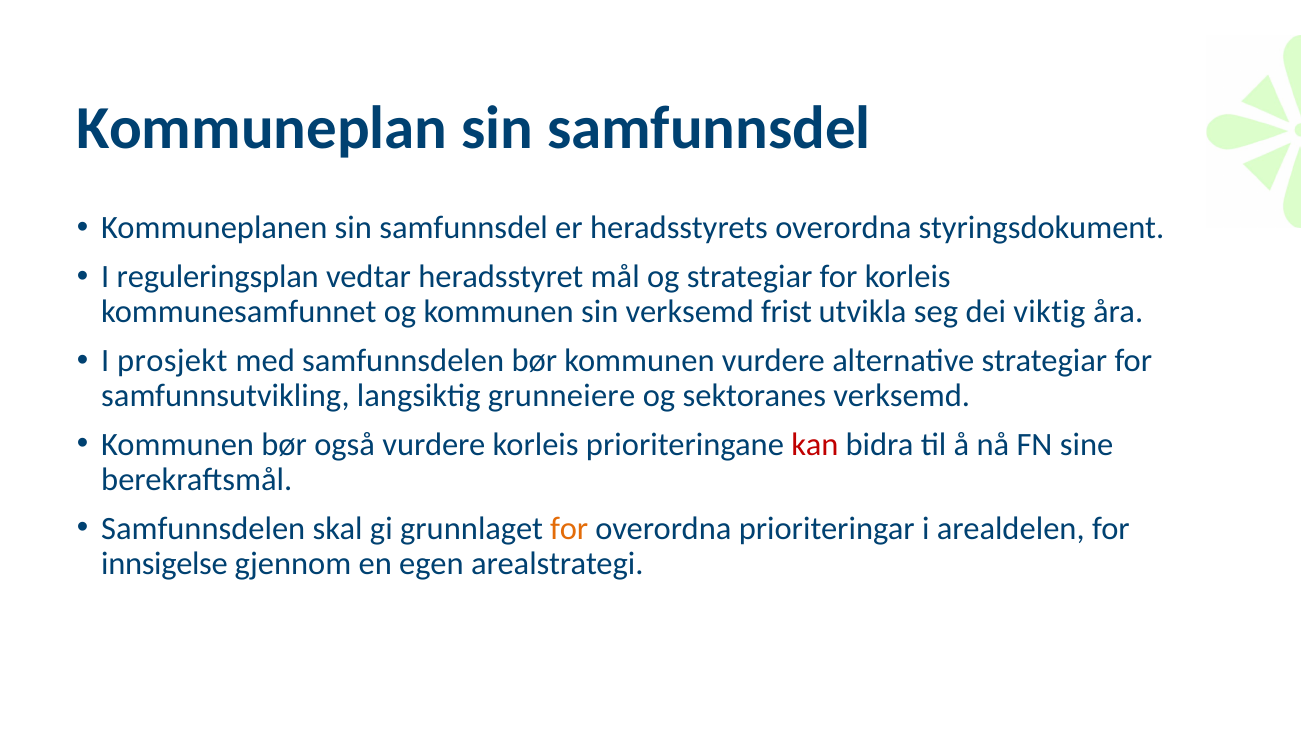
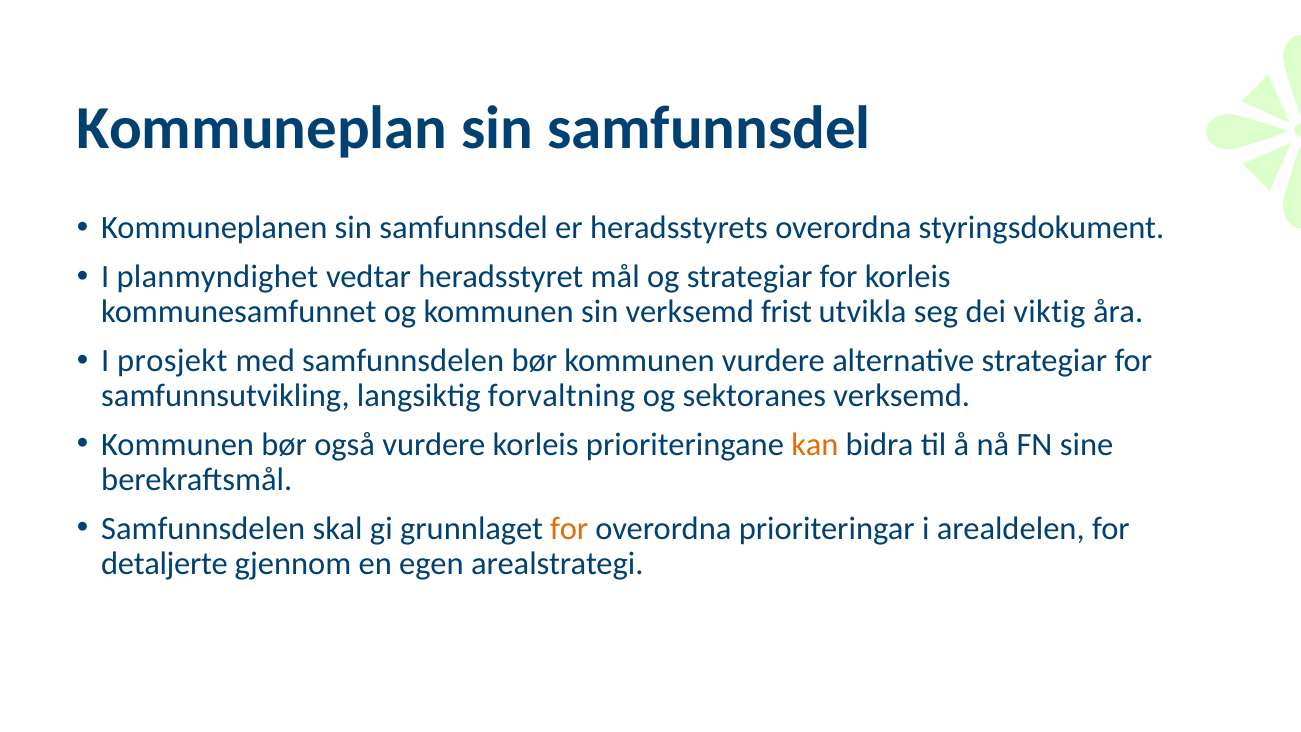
reguleringsplan: reguleringsplan -> planmyndighet
grunneiere: grunneiere -> forvaltning
kan colour: red -> orange
innsigelse: innsigelse -> detaljerte
